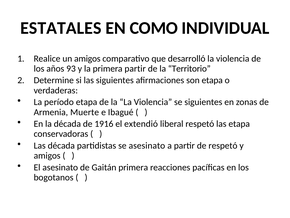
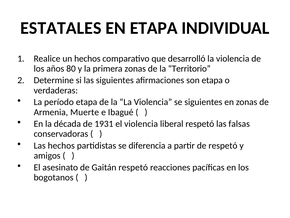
EN COMO: COMO -> ETAPA
un amigos: amigos -> hechos
93: 93 -> 80
primera partir: partir -> zonas
1916: 1916 -> 1931
el extendió: extendió -> violencia
las etapa: etapa -> falsas
Las década: década -> hechos
se asesinato: asesinato -> diferencia
Gaitán primera: primera -> respetó
